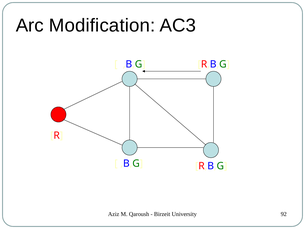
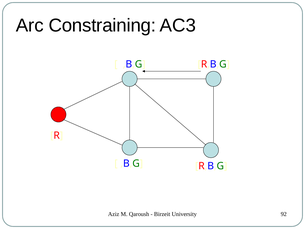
Modification: Modification -> Constraining
